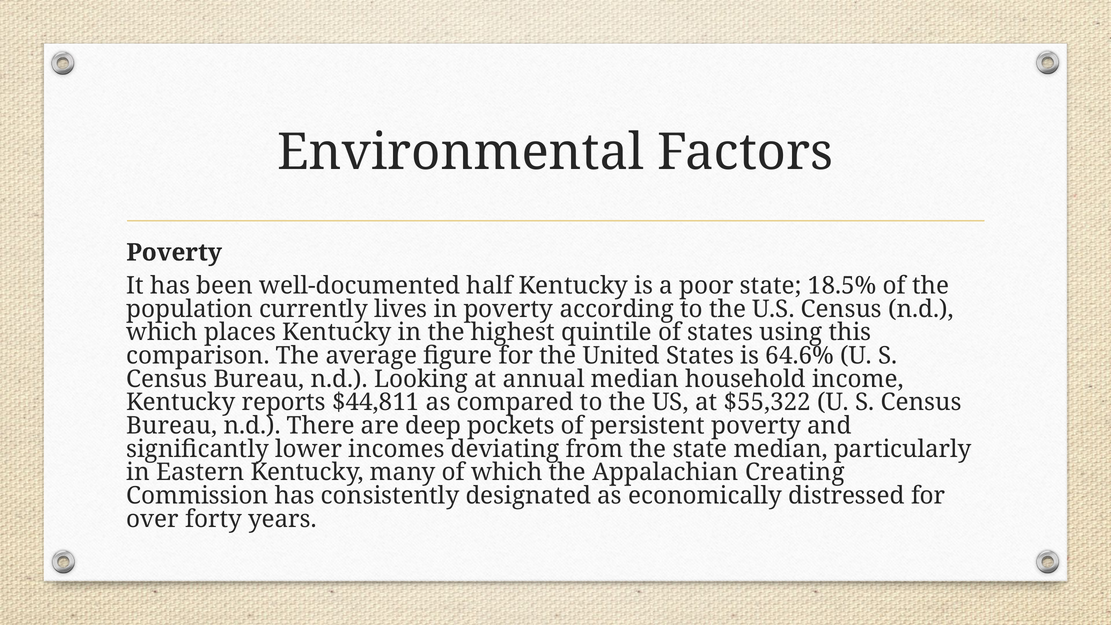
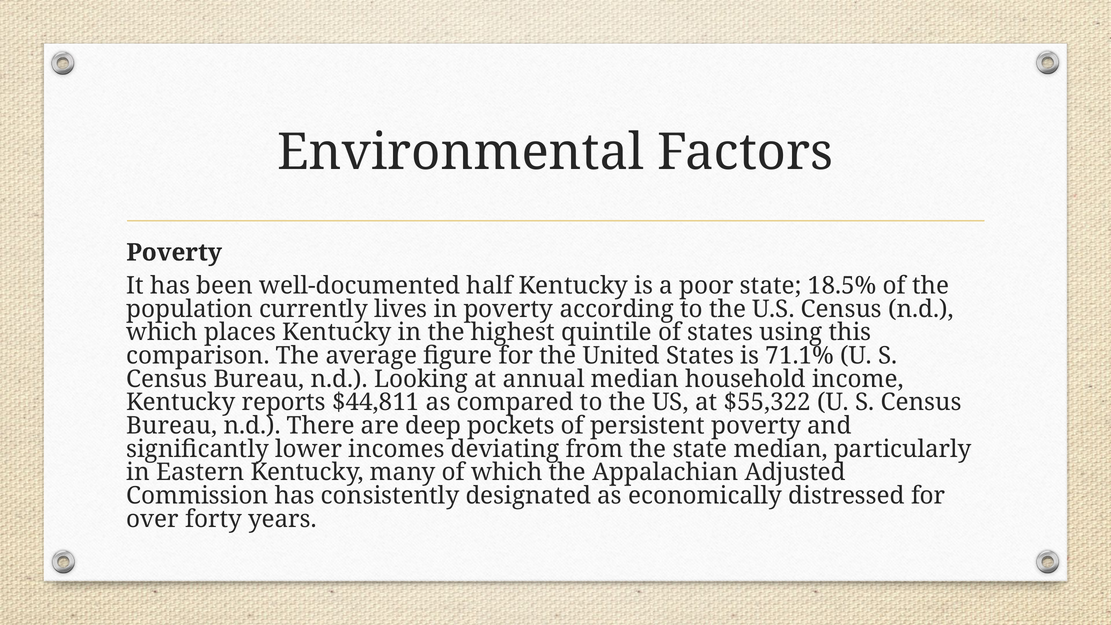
64.6%: 64.6% -> 71.1%
Creating: Creating -> Adjusted
